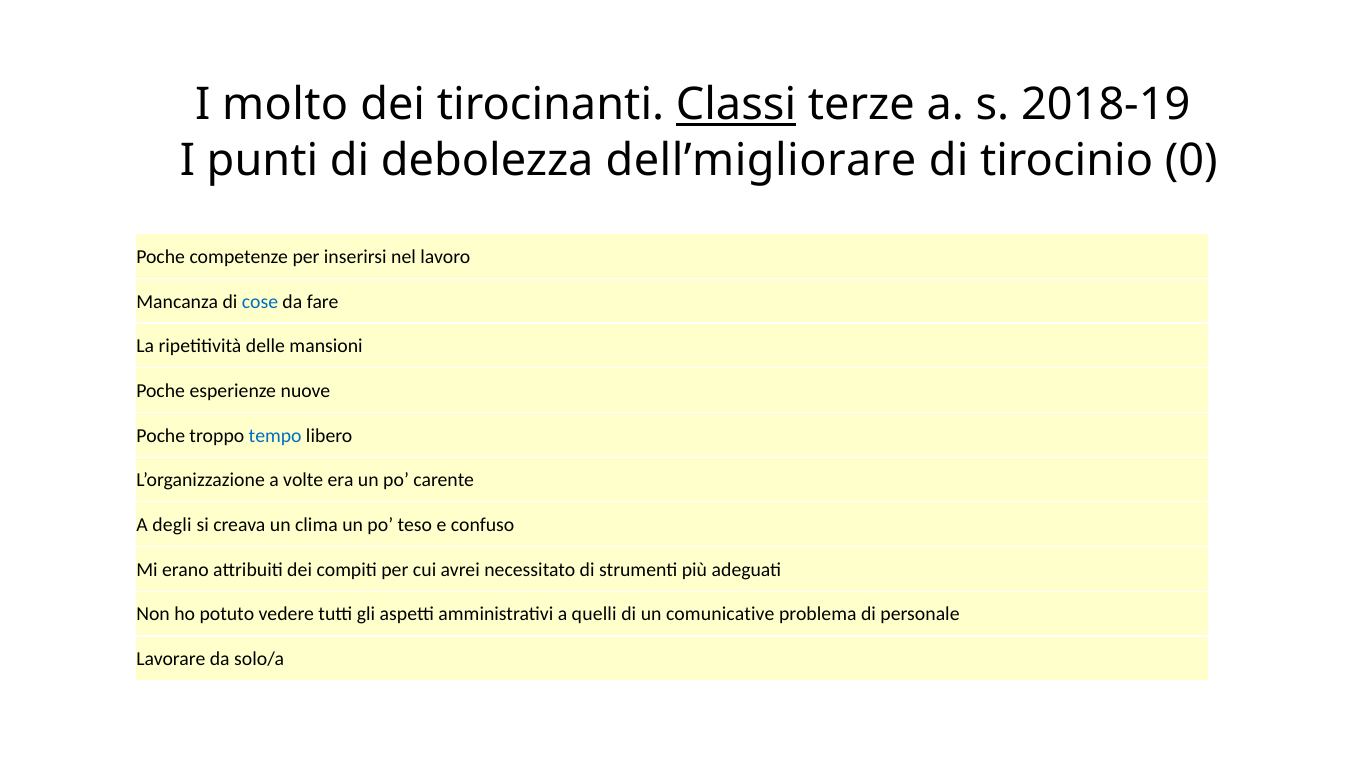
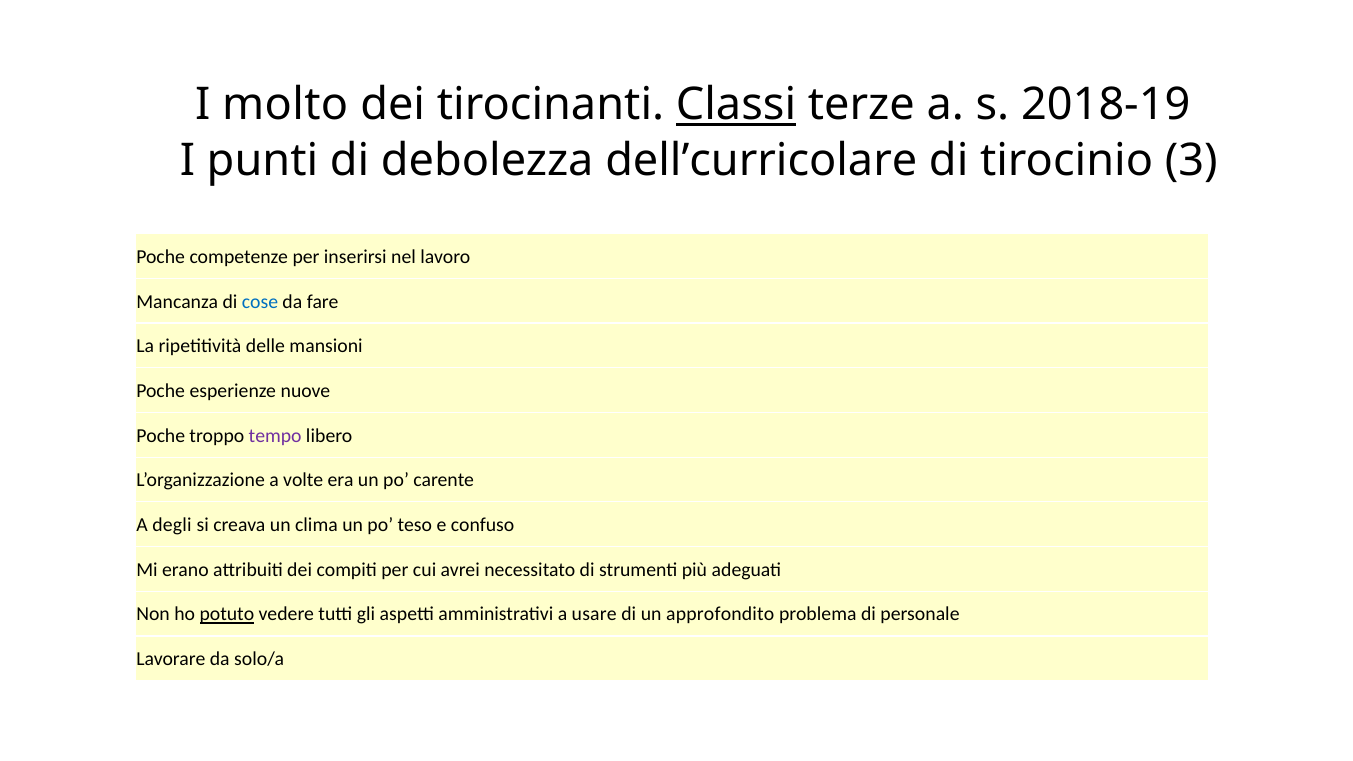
dell’migliorare: dell’migliorare -> dell’curricolare
0: 0 -> 3
tempo colour: blue -> purple
potuto underline: none -> present
quelli: quelli -> usare
comunicative: comunicative -> approfondito
